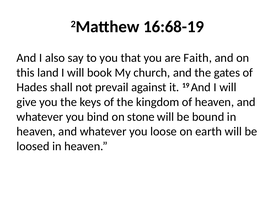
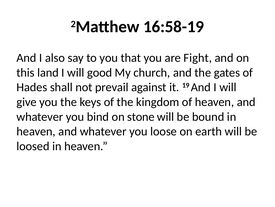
16:68-19: 16:68-19 -> 16:58-19
Faith: Faith -> Fight
book: book -> good
